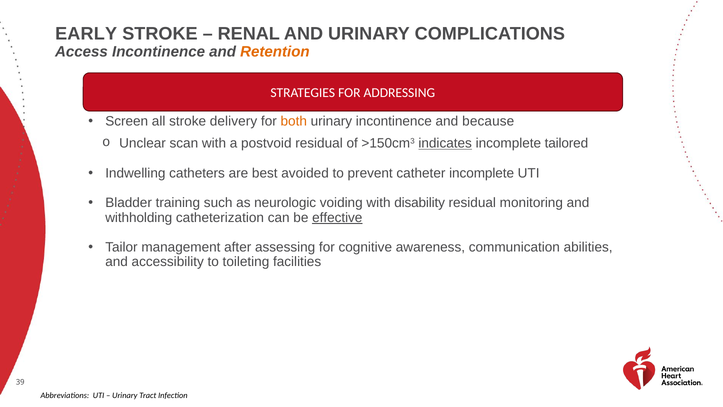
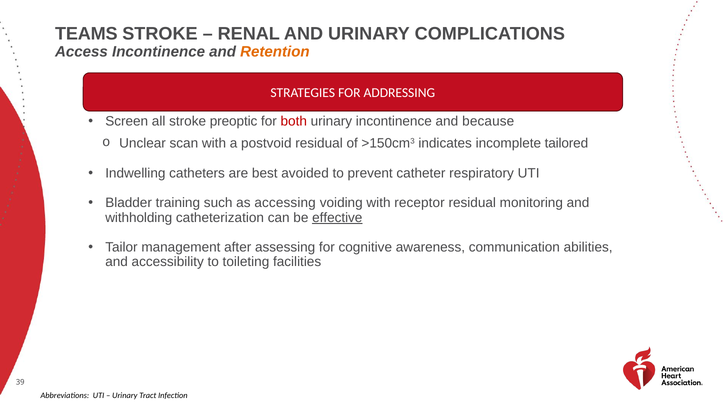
EARLY: EARLY -> TEAMS
delivery: delivery -> preoptic
both colour: orange -> red
indicates underline: present -> none
catheter incomplete: incomplete -> respiratory
neurologic: neurologic -> accessing
disability: disability -> receptor
